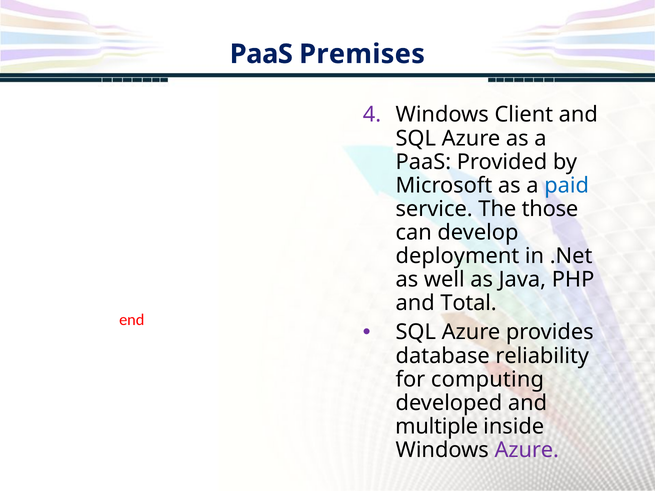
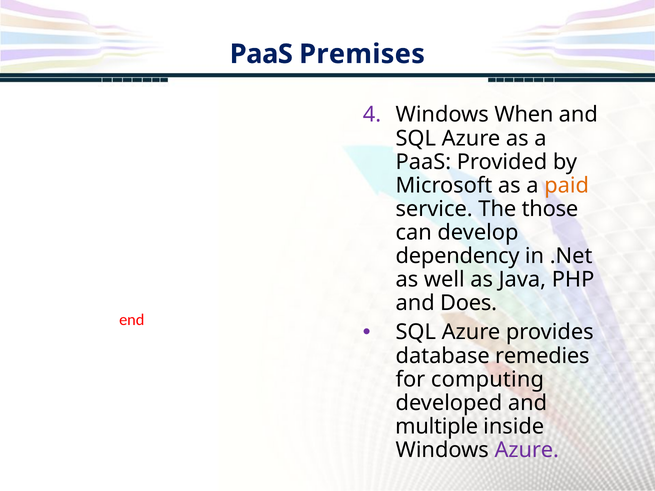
Client: Client -> When
paid colour: blue -> orange
deployment: deployment -> dependency
Total: Total -> Does
reliability: reliability -> remedies
